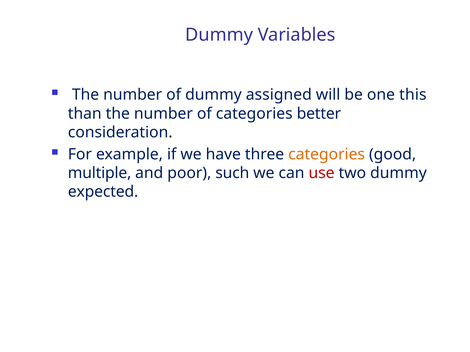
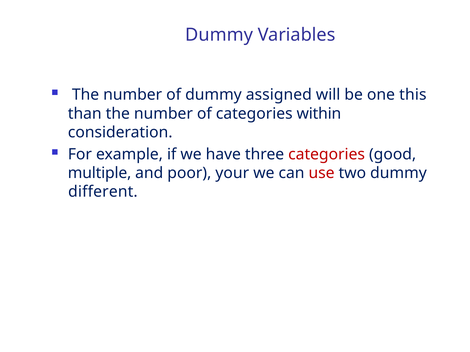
better: better -> within
categories at (327, 154) colour: orange -> red
such: such -> your
expected: expected -> different
